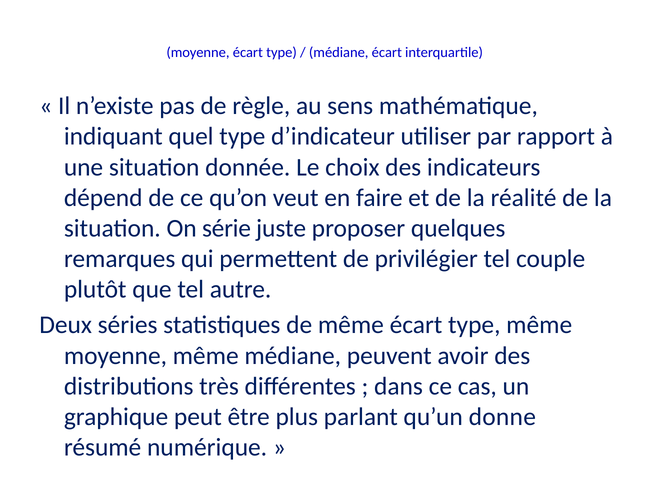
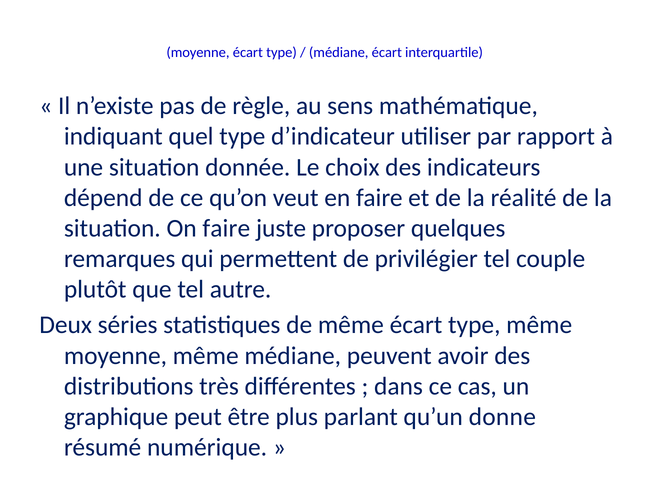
On série: série -> faire
